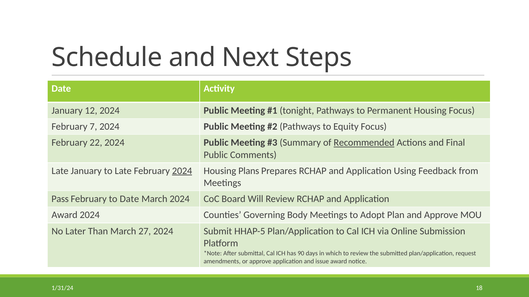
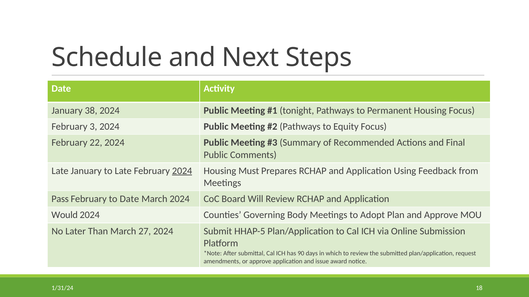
12: 12 -> 38
7: 7 -> 3
Recommended underline: present -> none
Plans: Plans -> Must
Award at (65, 215): Award -> Would
